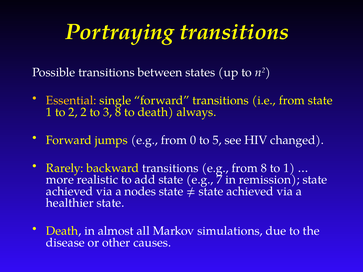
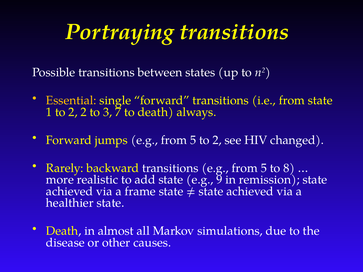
3 8: 8 -> 7
jumps e.g from 0: 0 -> 5
5 at (217, 140): 5 -> 2
transitions e.g from 8: 8 -> 5
to 1: 1 -> 8
7: 7 -> 9
nodes: nodes -> frame
